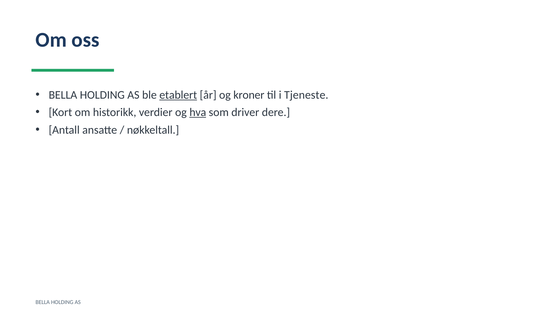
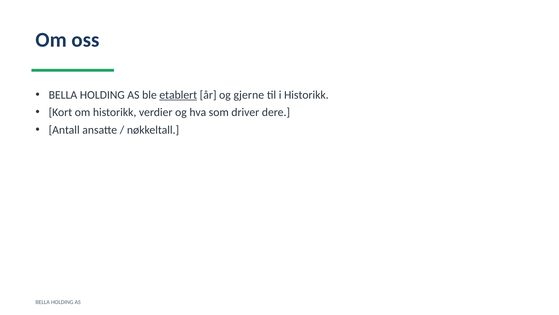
kroner: kroner -> gjerne
i Tjeneste: Tjeneste -> Historikk
hva underline: present -> none
